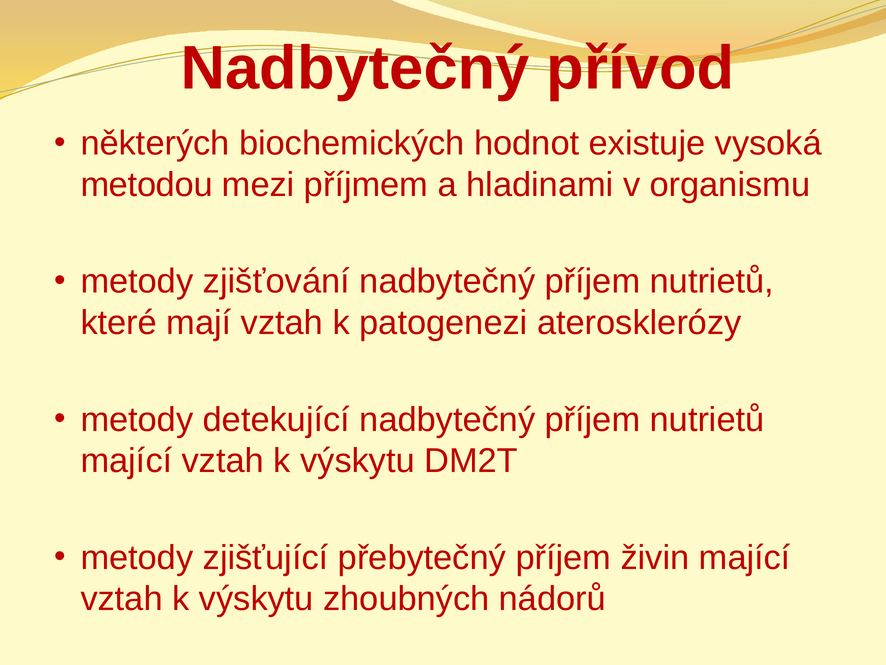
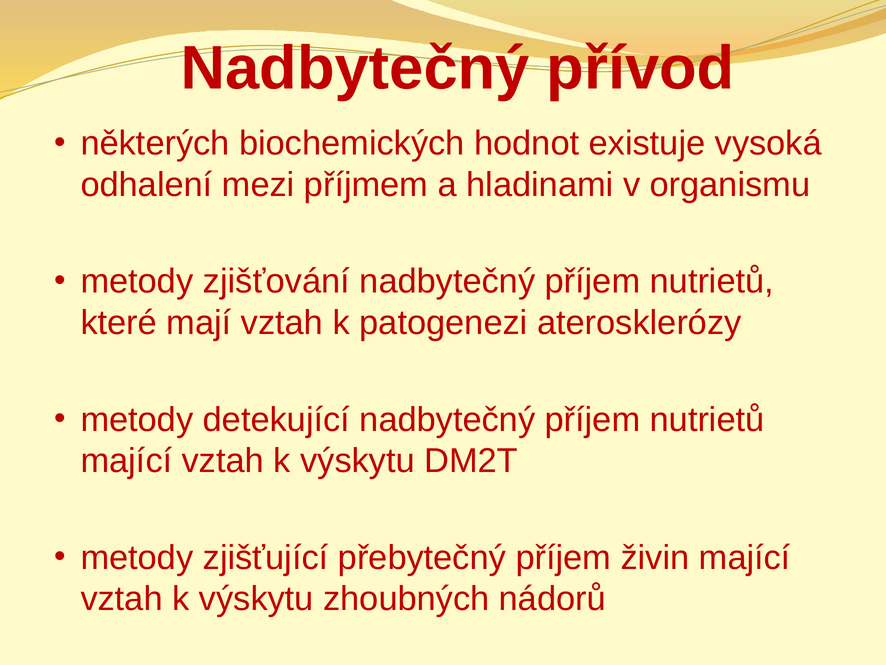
metodou: metodou -> odhalení
